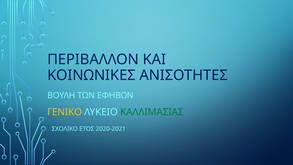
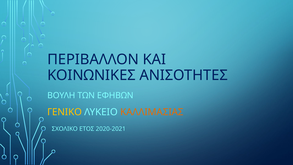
ΚΑΛΛΙΜΑΣΙΑΣ colour: green -> orange
